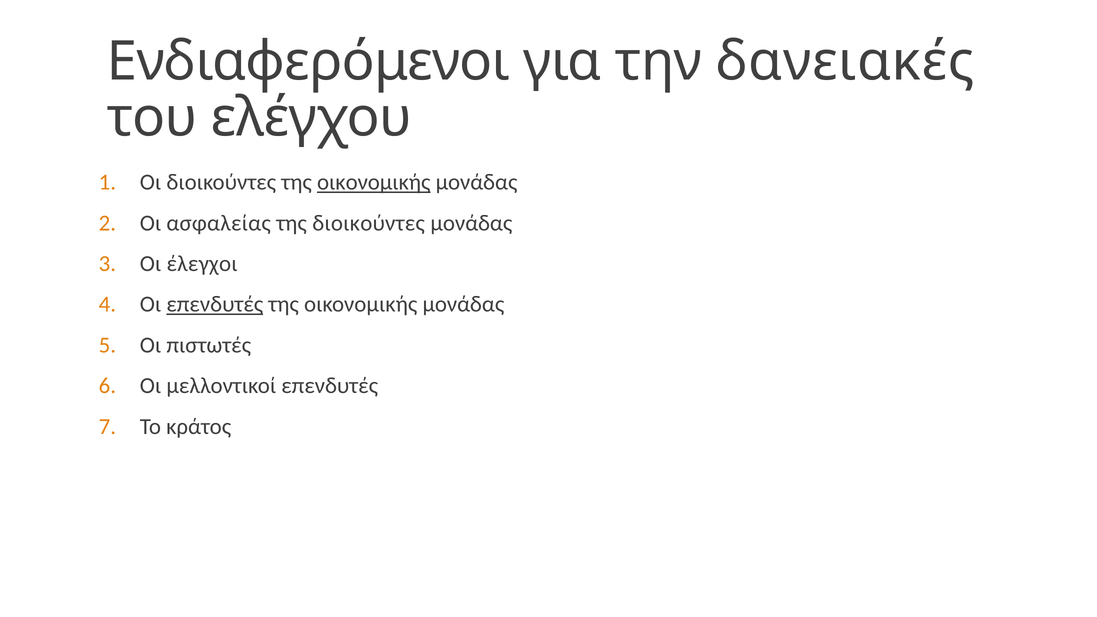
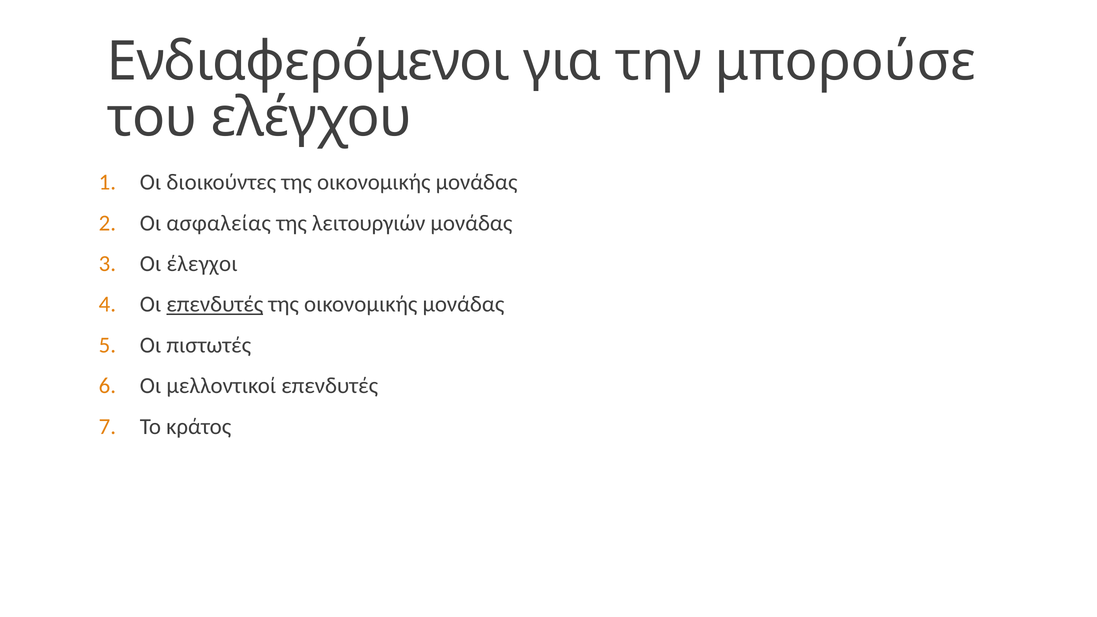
δανειακές: δανειακές -> μπορούσε
οικονομικής at (374, 182) underline: present -> none
της διοικούντες: διοικούντες -> λειτουργιών
